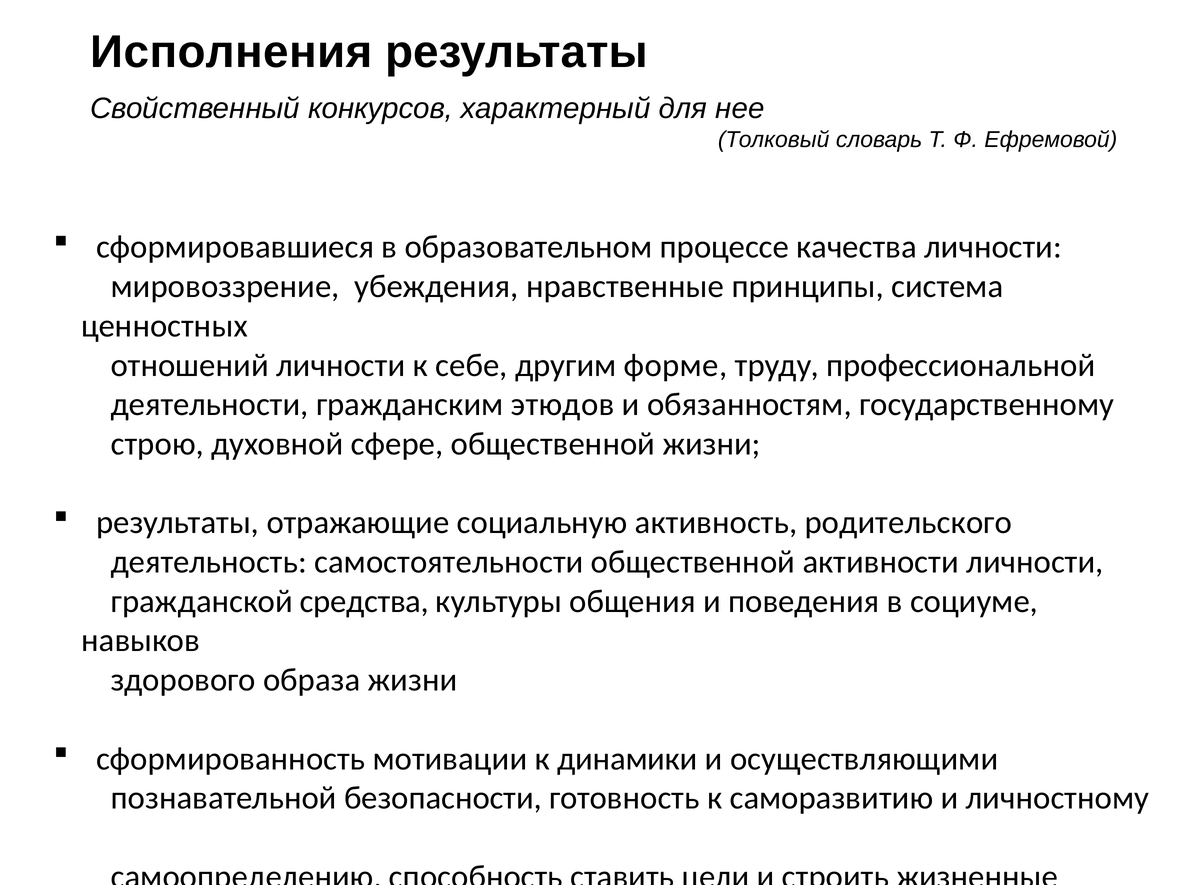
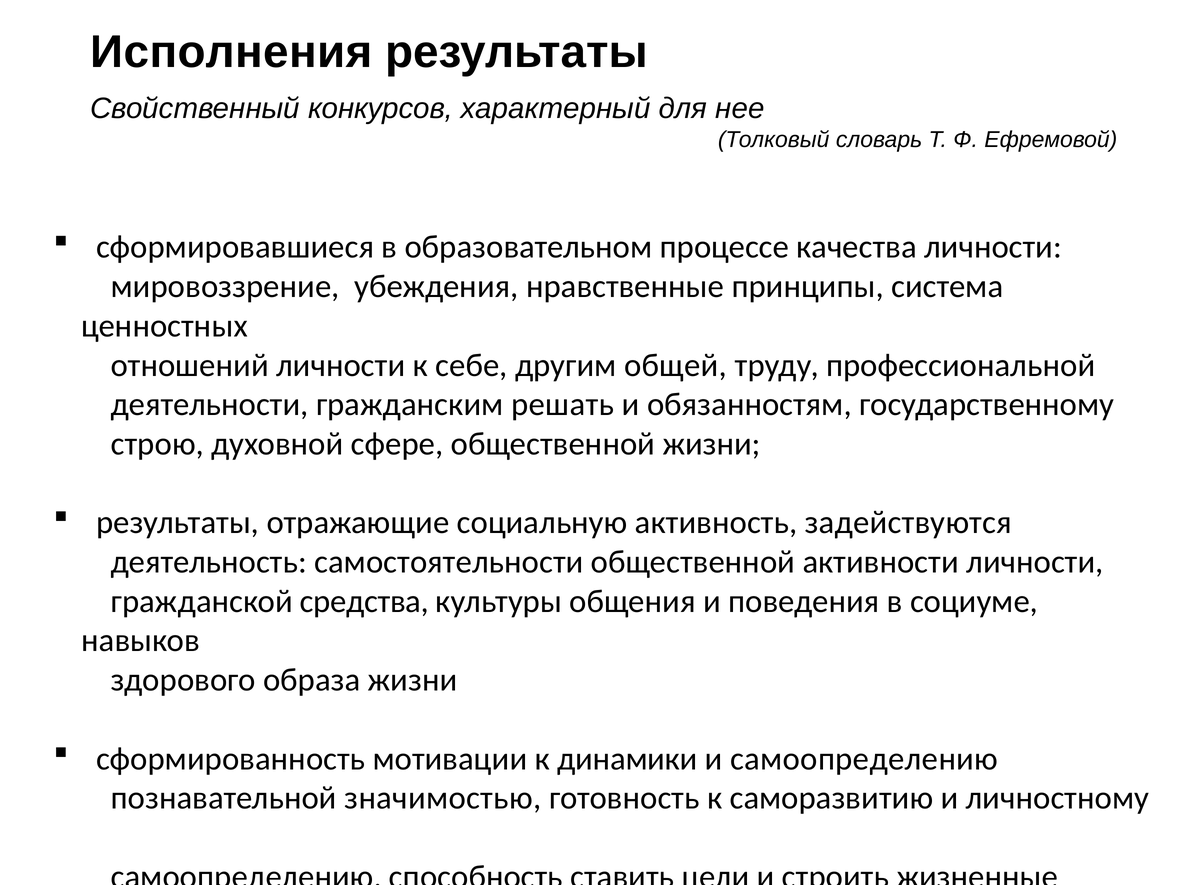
форме: форме -> общей
этюдов: этюдов -> решать
родительского: родительского -> задействуются
и осуществляющими: осуществляющими -> самоопределению
безопасности: безопасности -> значимостью
